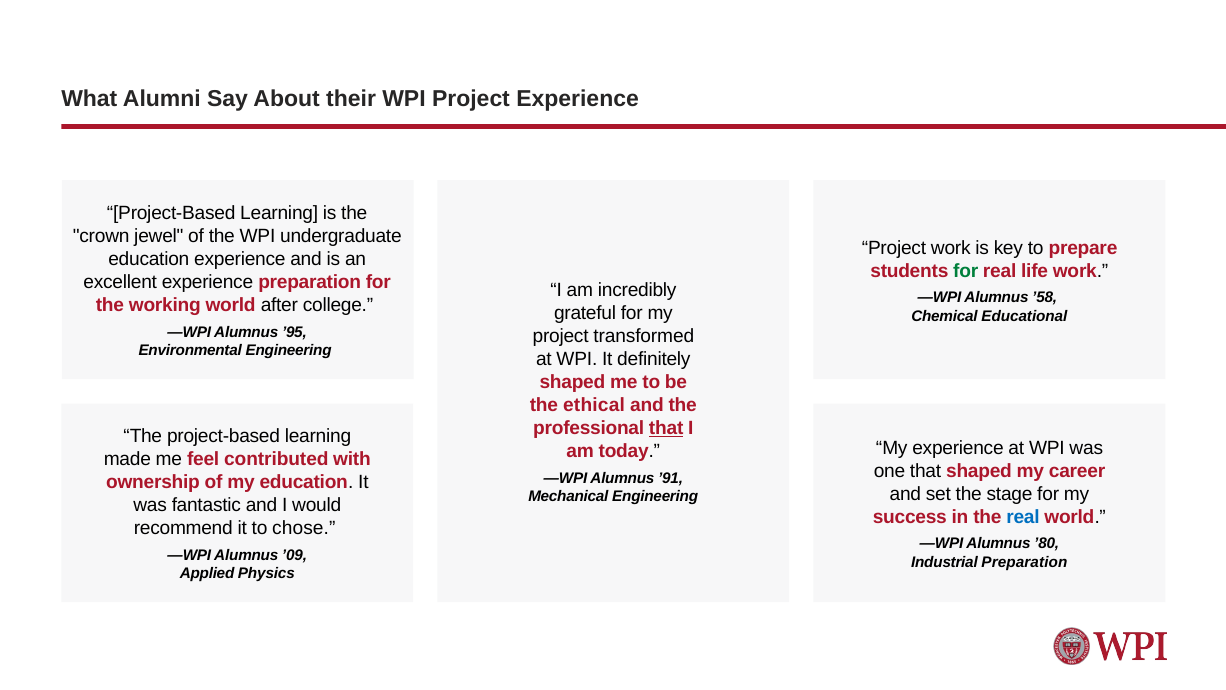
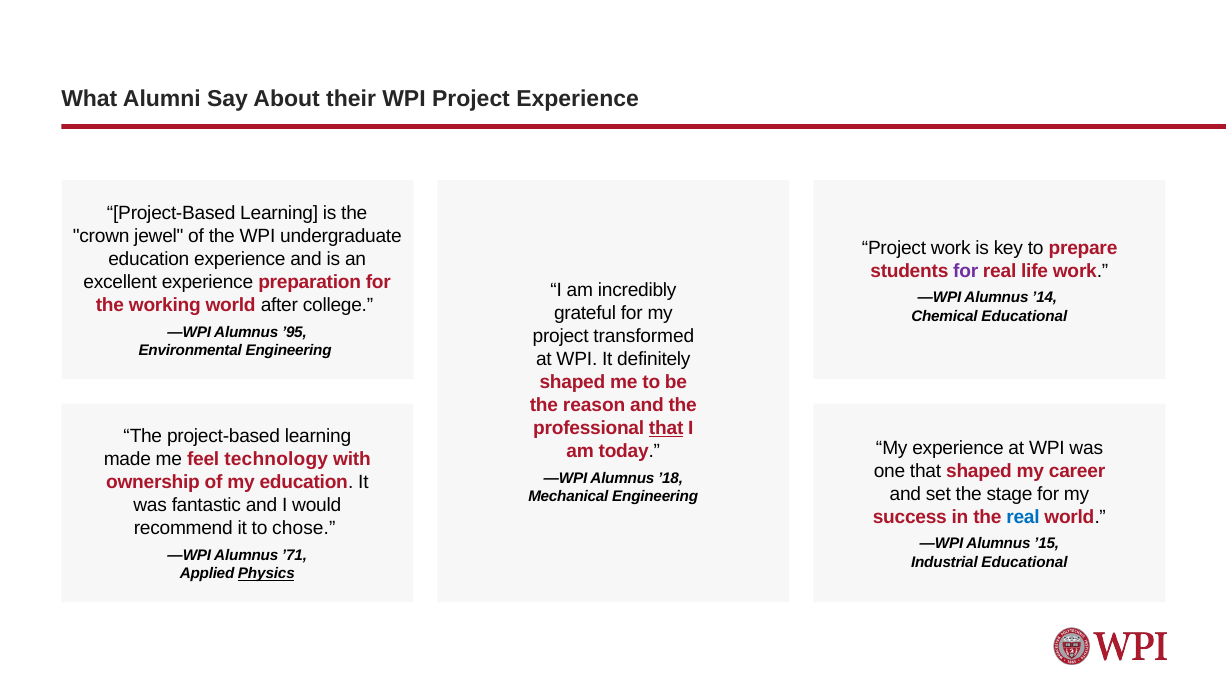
for at (966, 271) colour: green -> purple
’58: ’58 -> ’14
ethical: ethical -> reason
contributed: contributed -> technology
’91: ’91 -> ’18
’80: ’80 -> ’15
’09: ’09 -> ’71
Industrial Preparation: Preparation -> Educational
Physics underline: none -> present
